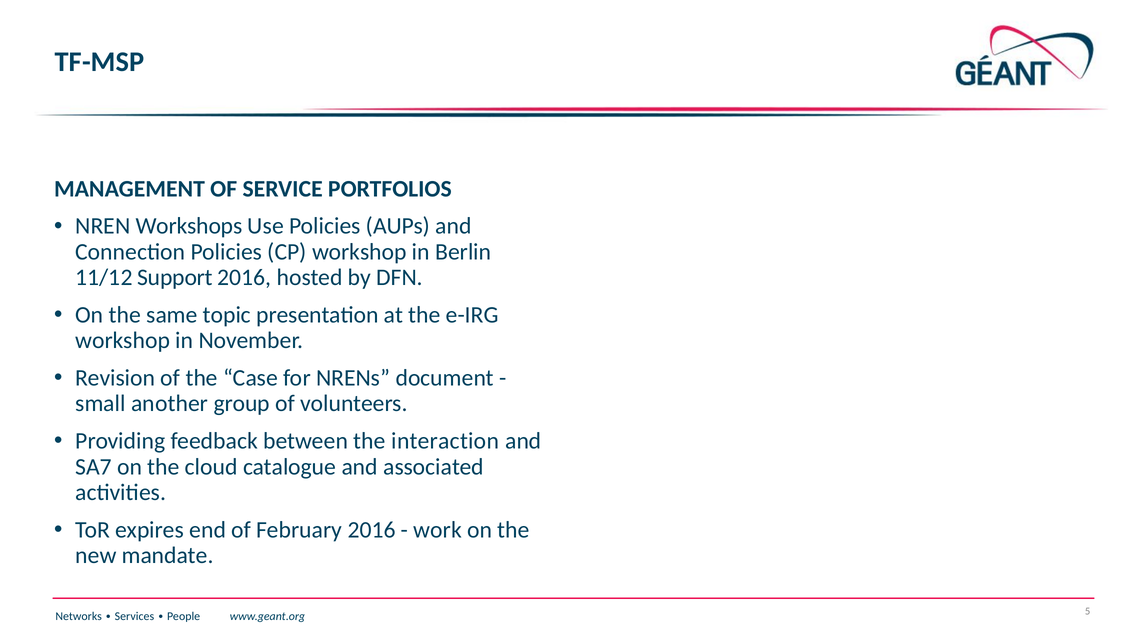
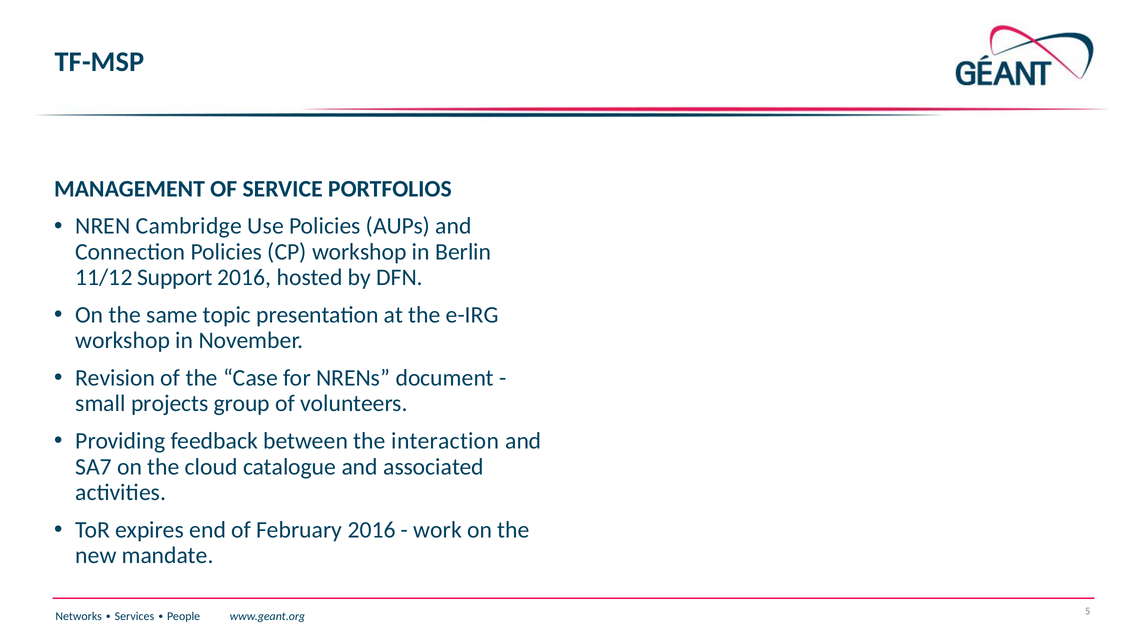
Workshops: Workshops -> Cambridge
another: another -> projects
